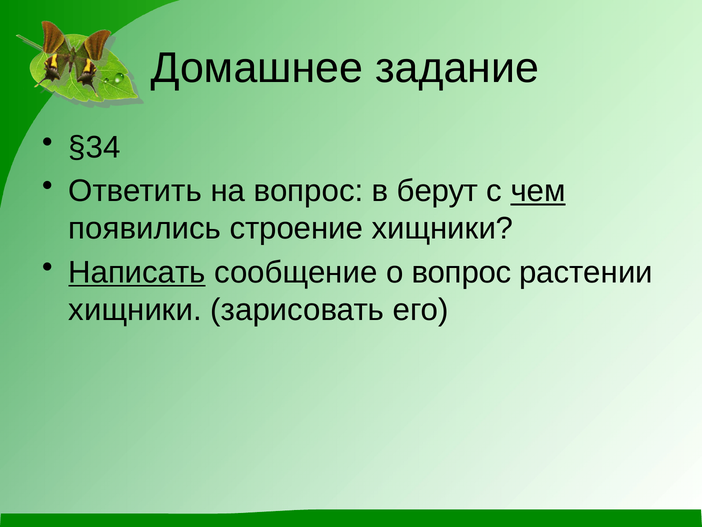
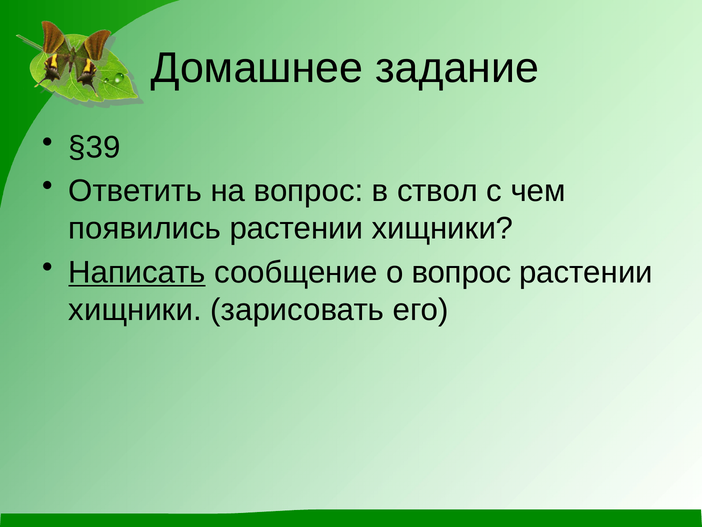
§34: §34 -> §39
берут: берут -> ствол
чем underline: present -> none
появились строение: строение -> растении
